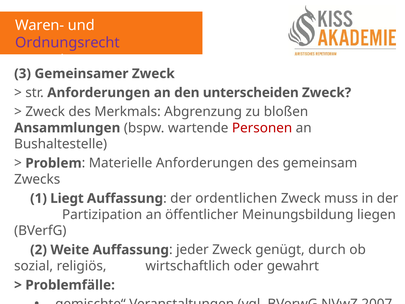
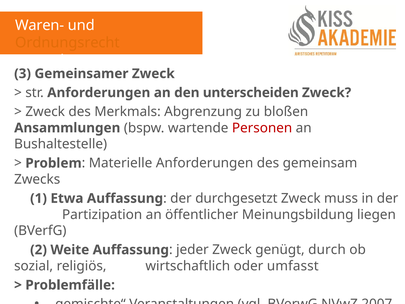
Ordnungsrecht colour: purple -> orange
Liegt: Liegt -> Etwa
ordentlichen: ordentlichen -> durchgesetzt
gewahrt: gewahrt -> umfasst
